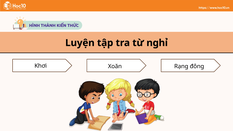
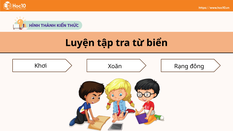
nghỉ: nghỉ -> biển
